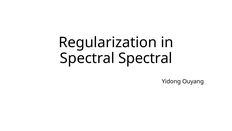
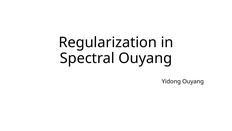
Spectral Spectral: Spectral -> Ouyang
